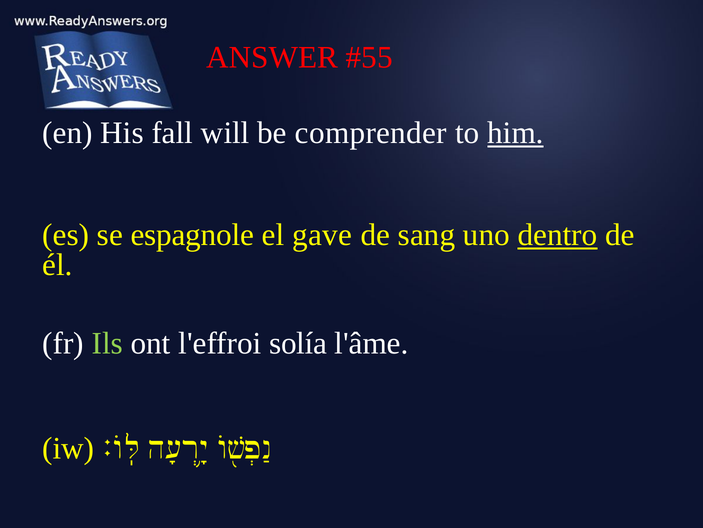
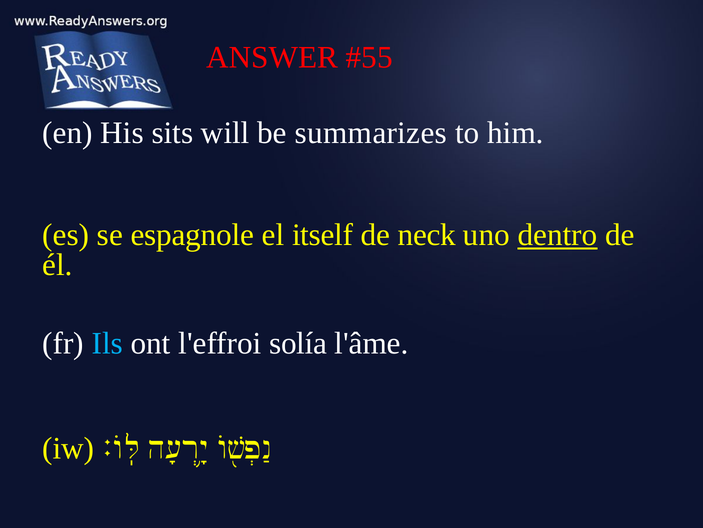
fall: fall -> sits
comprender: comprender -> summarizes
him underline: present -> none
gave: gave -> itself
sang: sang -> neck
Ils colour: light green -> light blue
